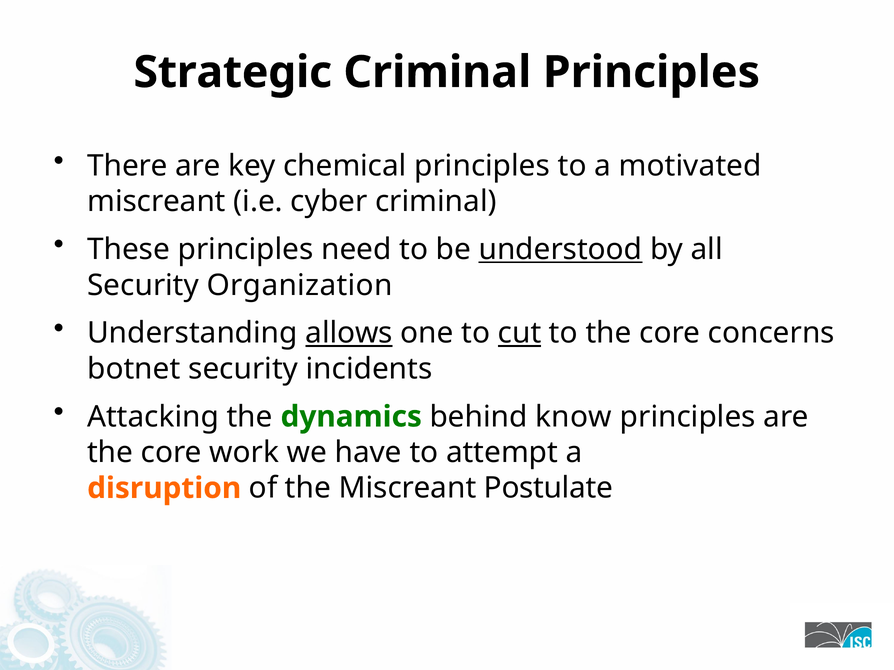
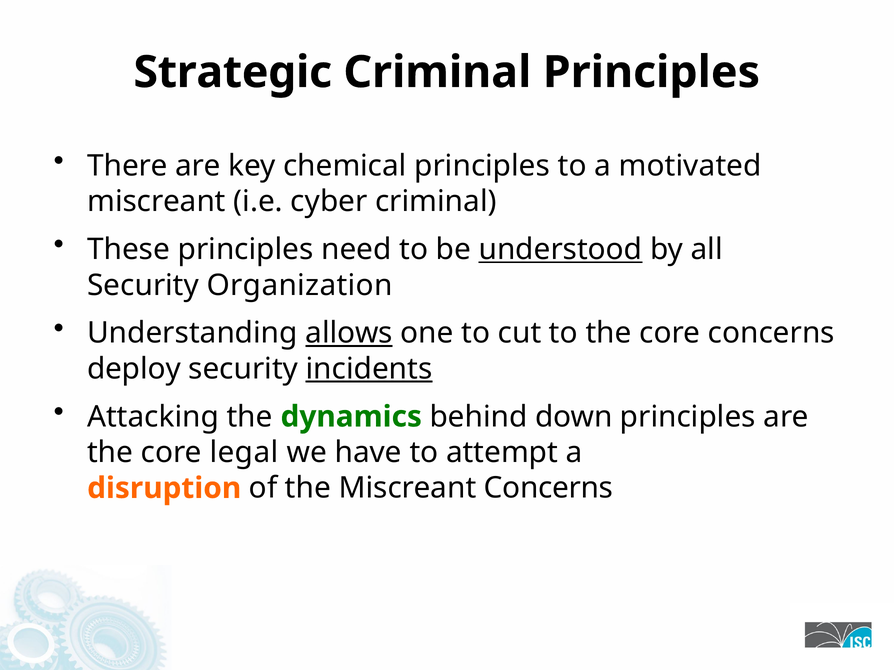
cut underline: present -> none
botnet: botnet -> deploy
incidents underline: none -> present
know: know -> down
work: work -> legal
Miscreant Postulate: Postulate -> Concerns
